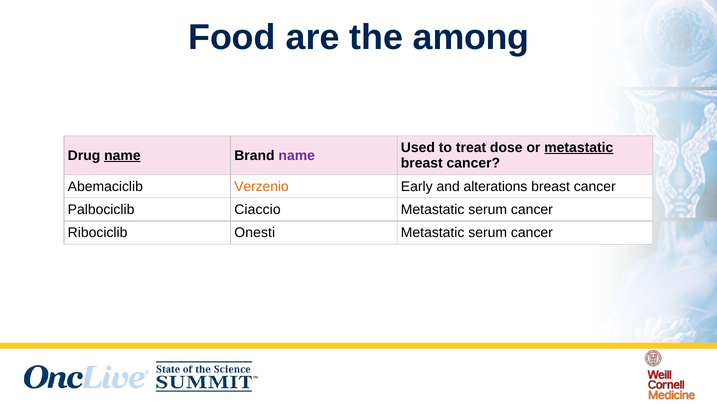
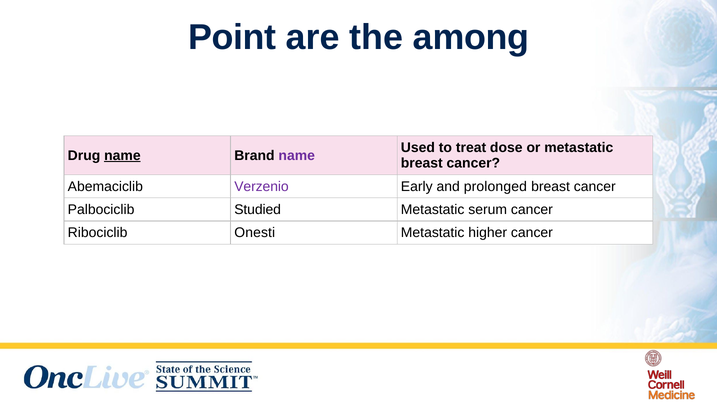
Food: Food -> Point
metastatic at (579, 147) underline: present -> none
Verzenio colour: orange -> purple
alterations: alterations -> prolonged
Ciaccio: Ciaccio -> Studied
serum at (488, 233): serum -> higher
